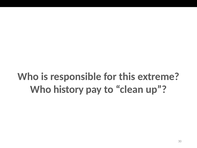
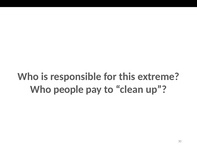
history: history -> people
